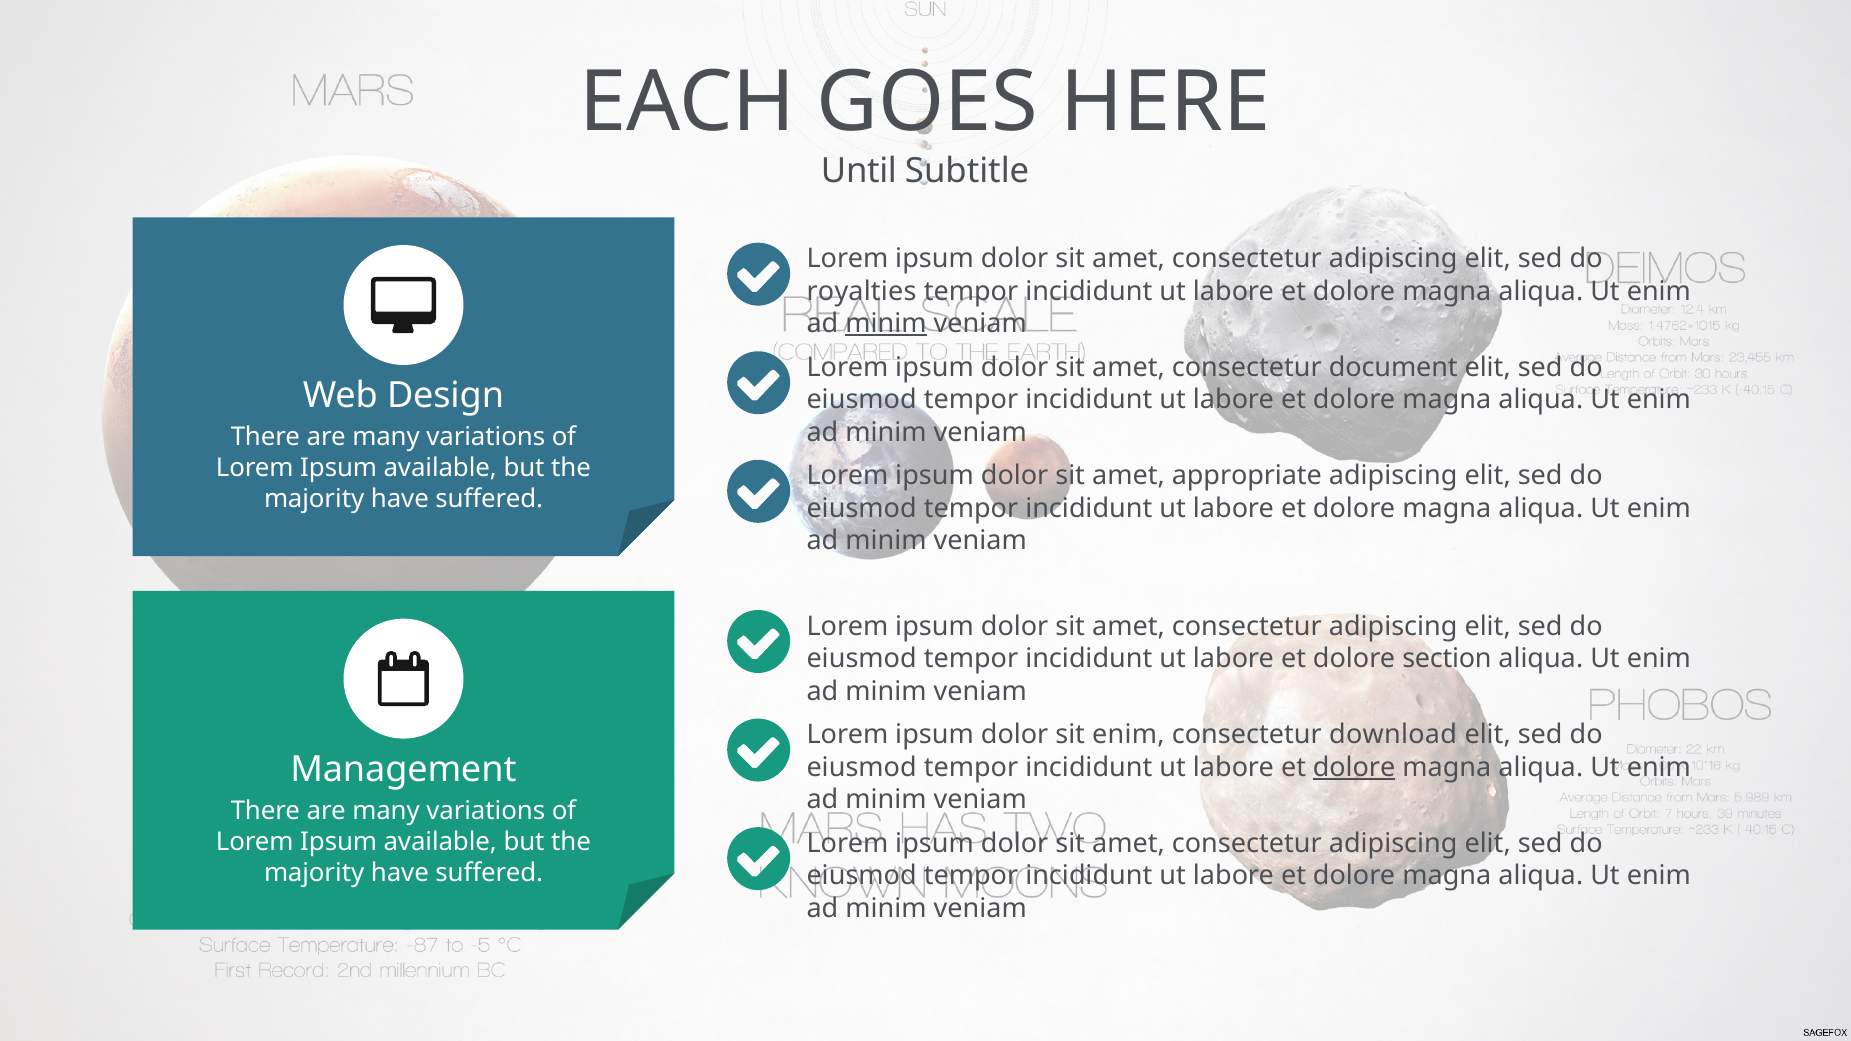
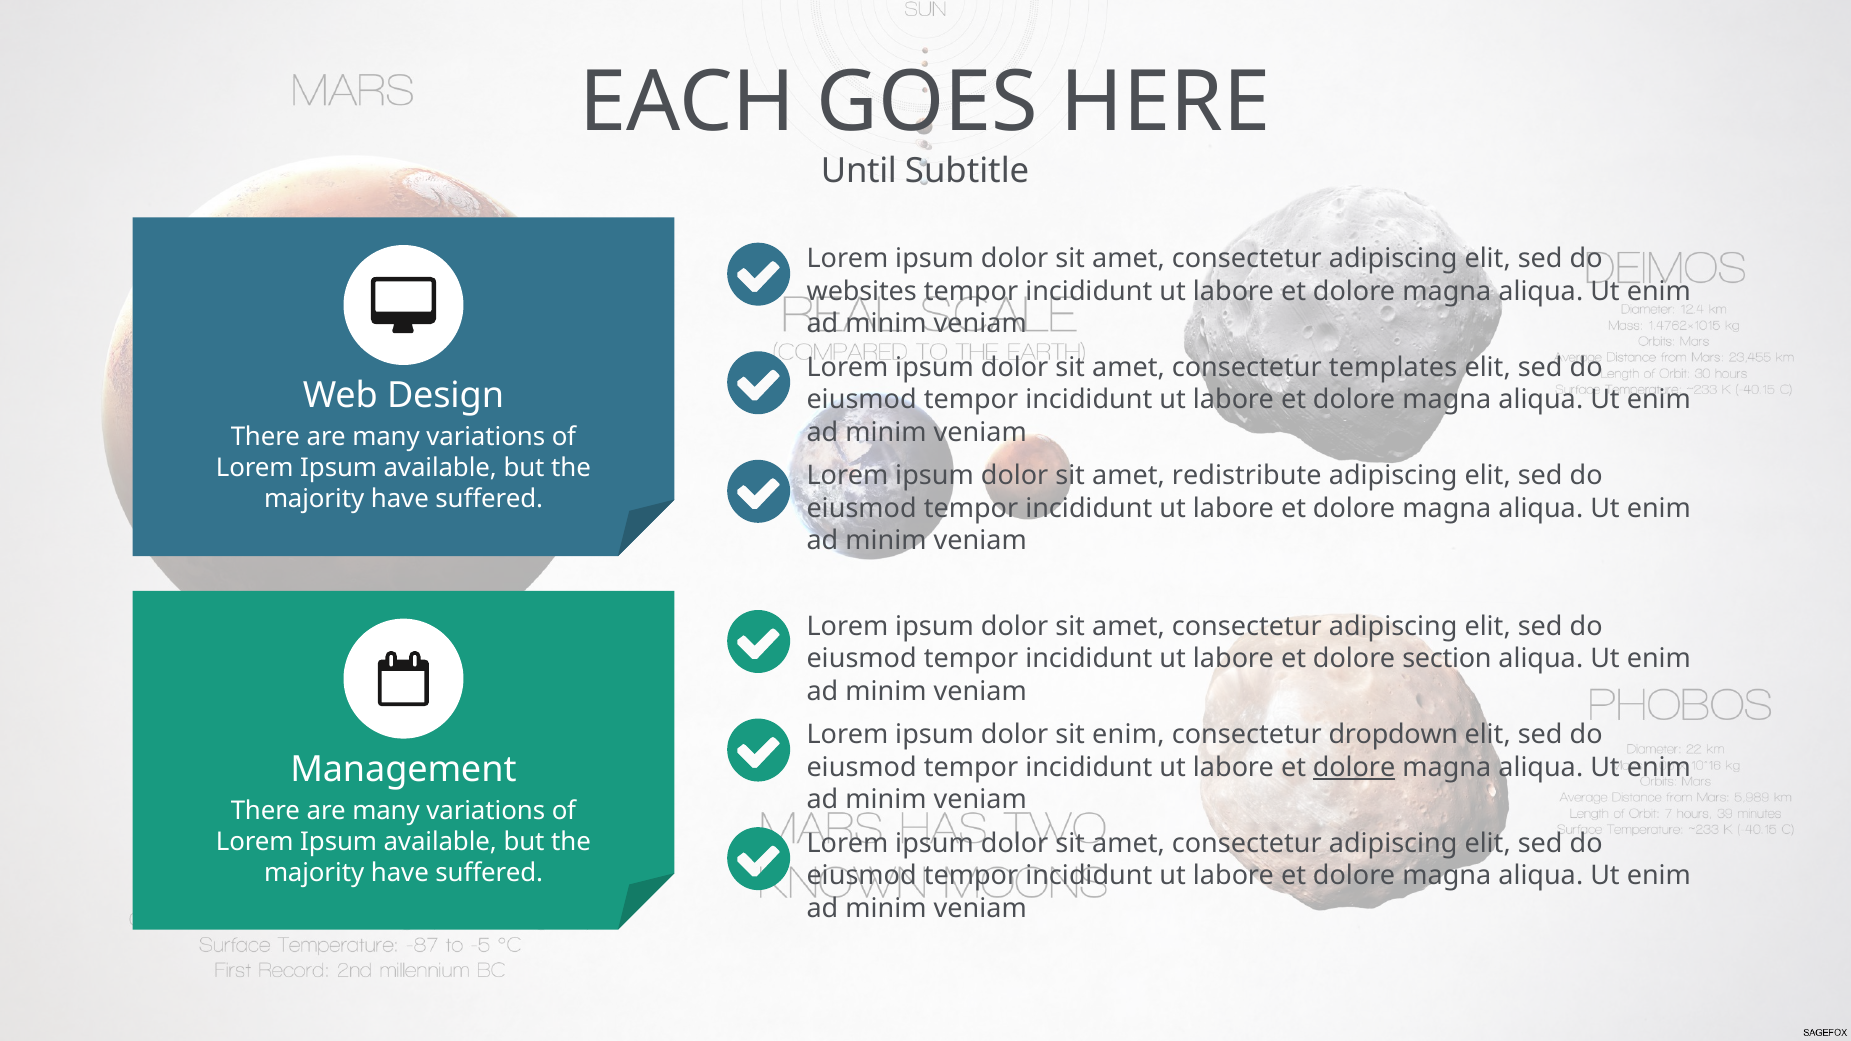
royalties: royalties -> websites
minim at (886, 324) underline: present -> none
document: document -> templates
appropriate: appropriate -> redistribute
download: download -> dropdown
